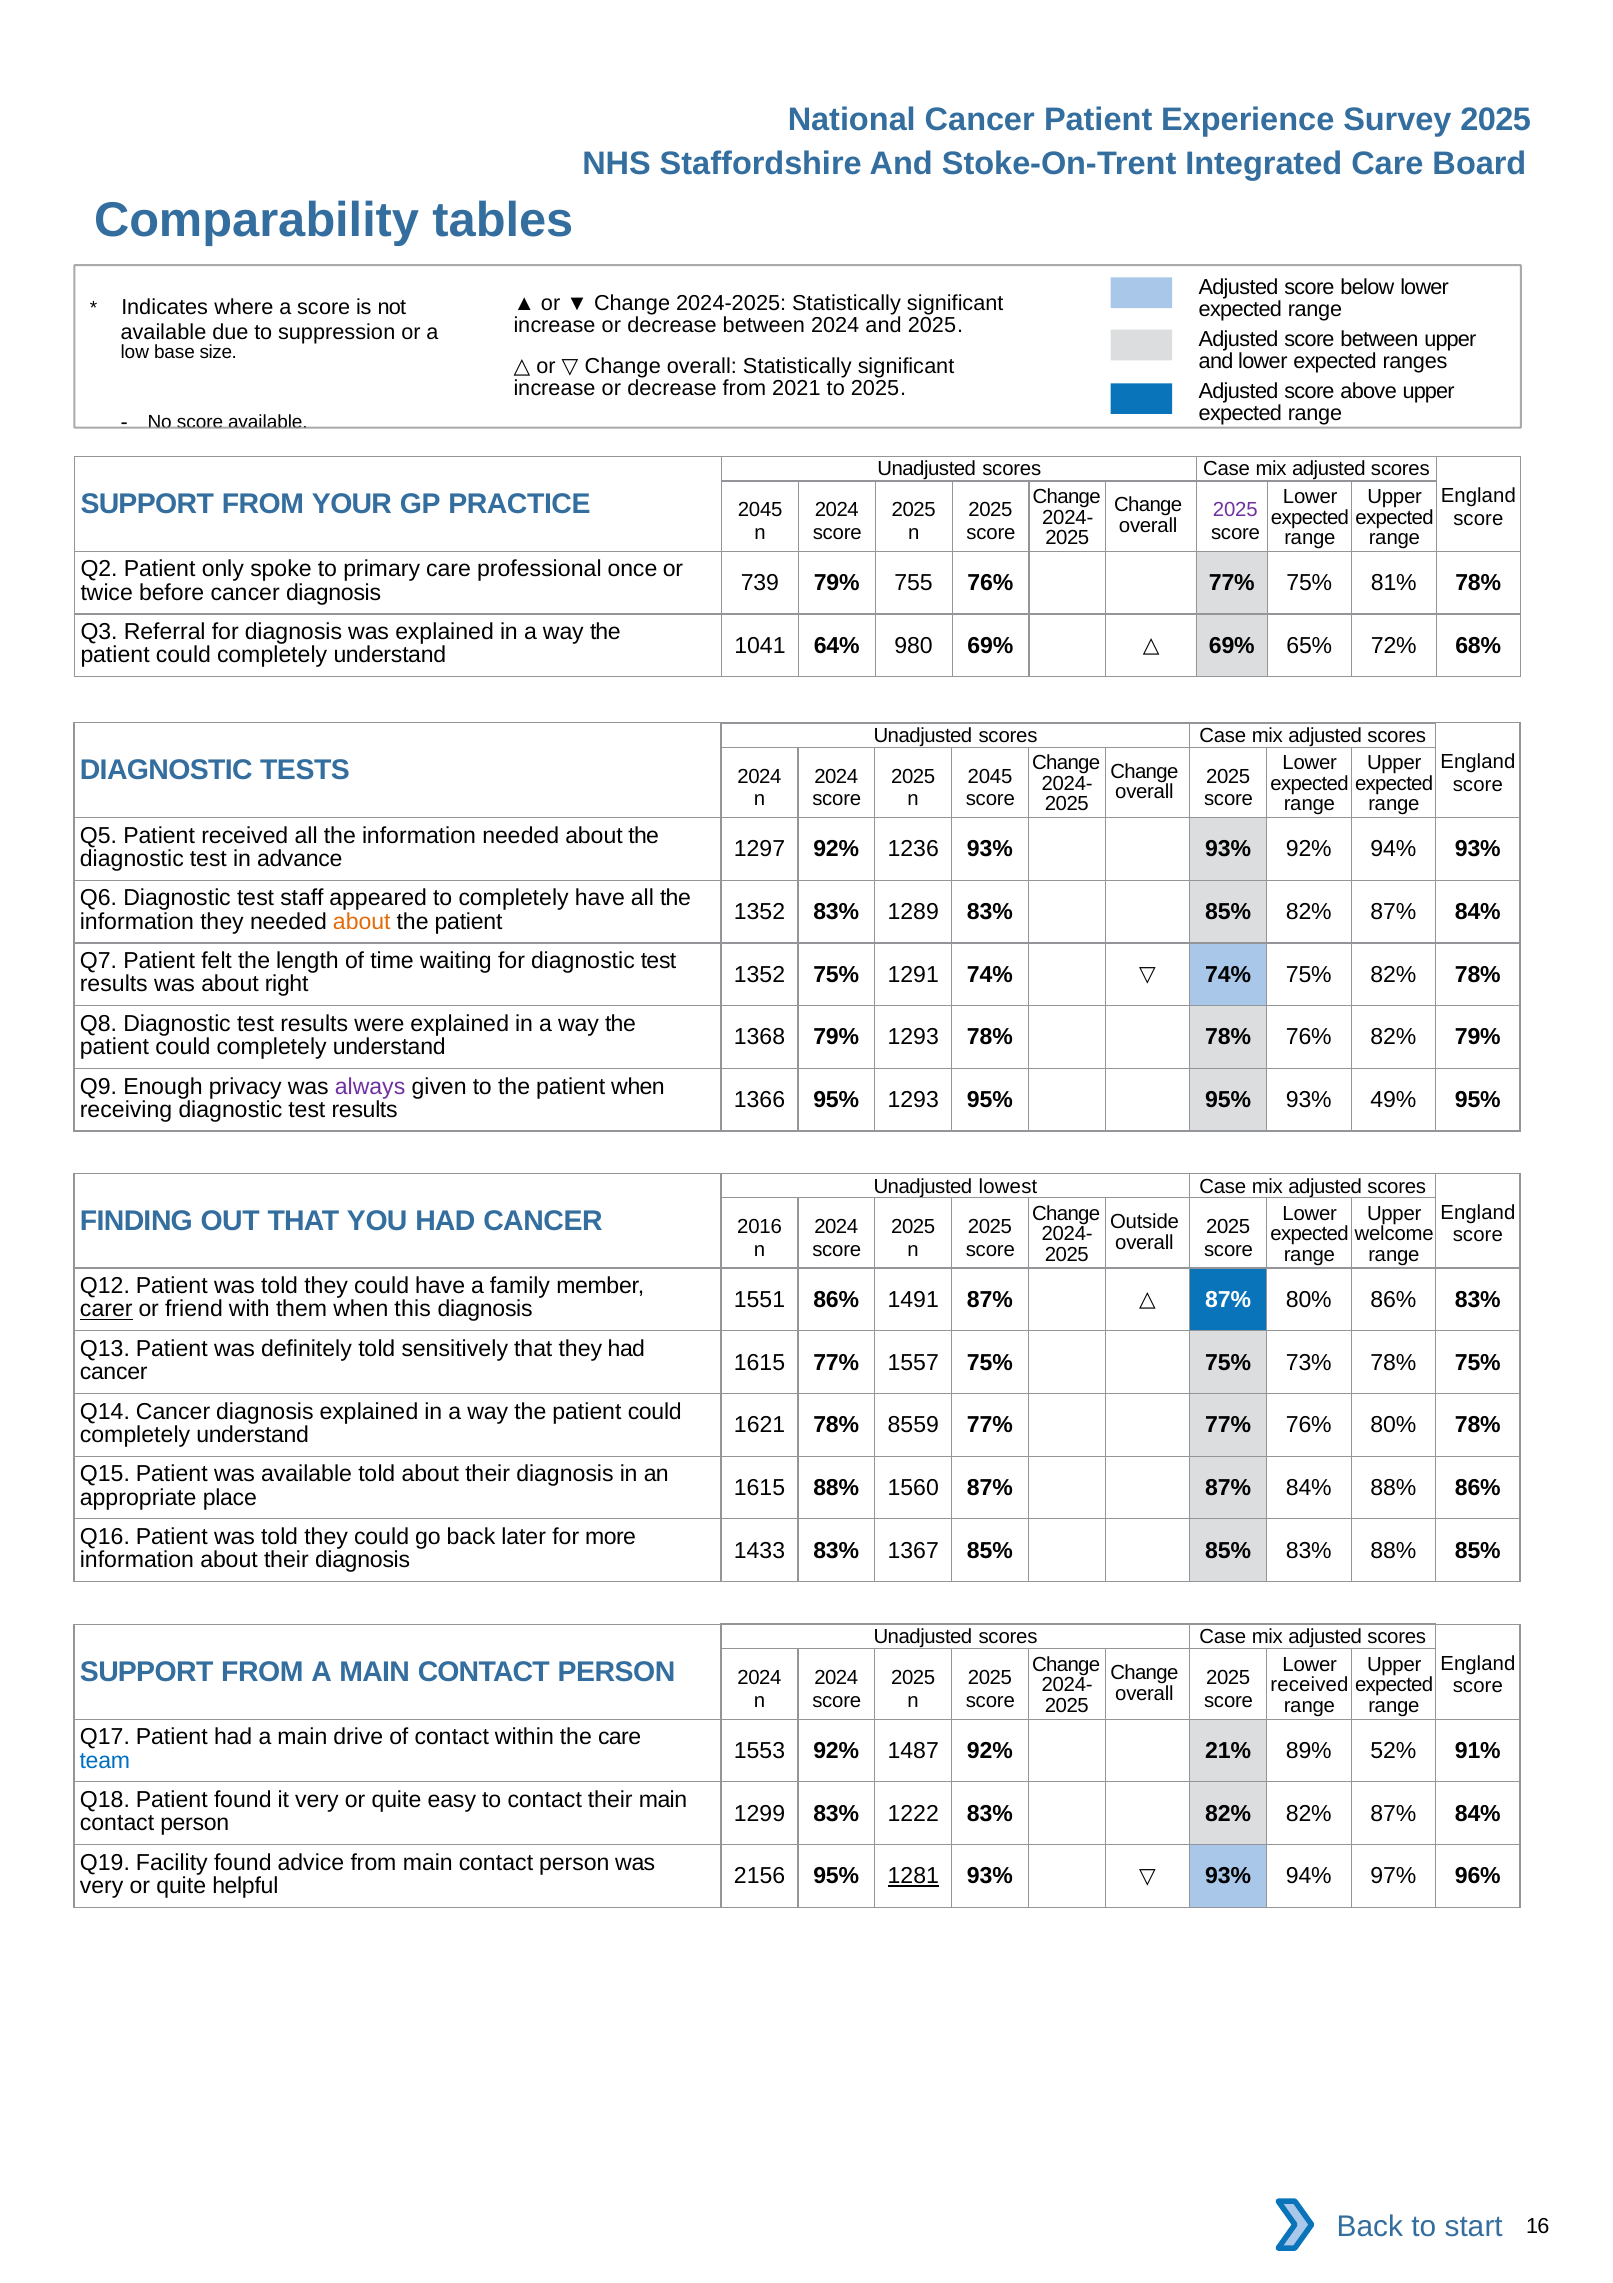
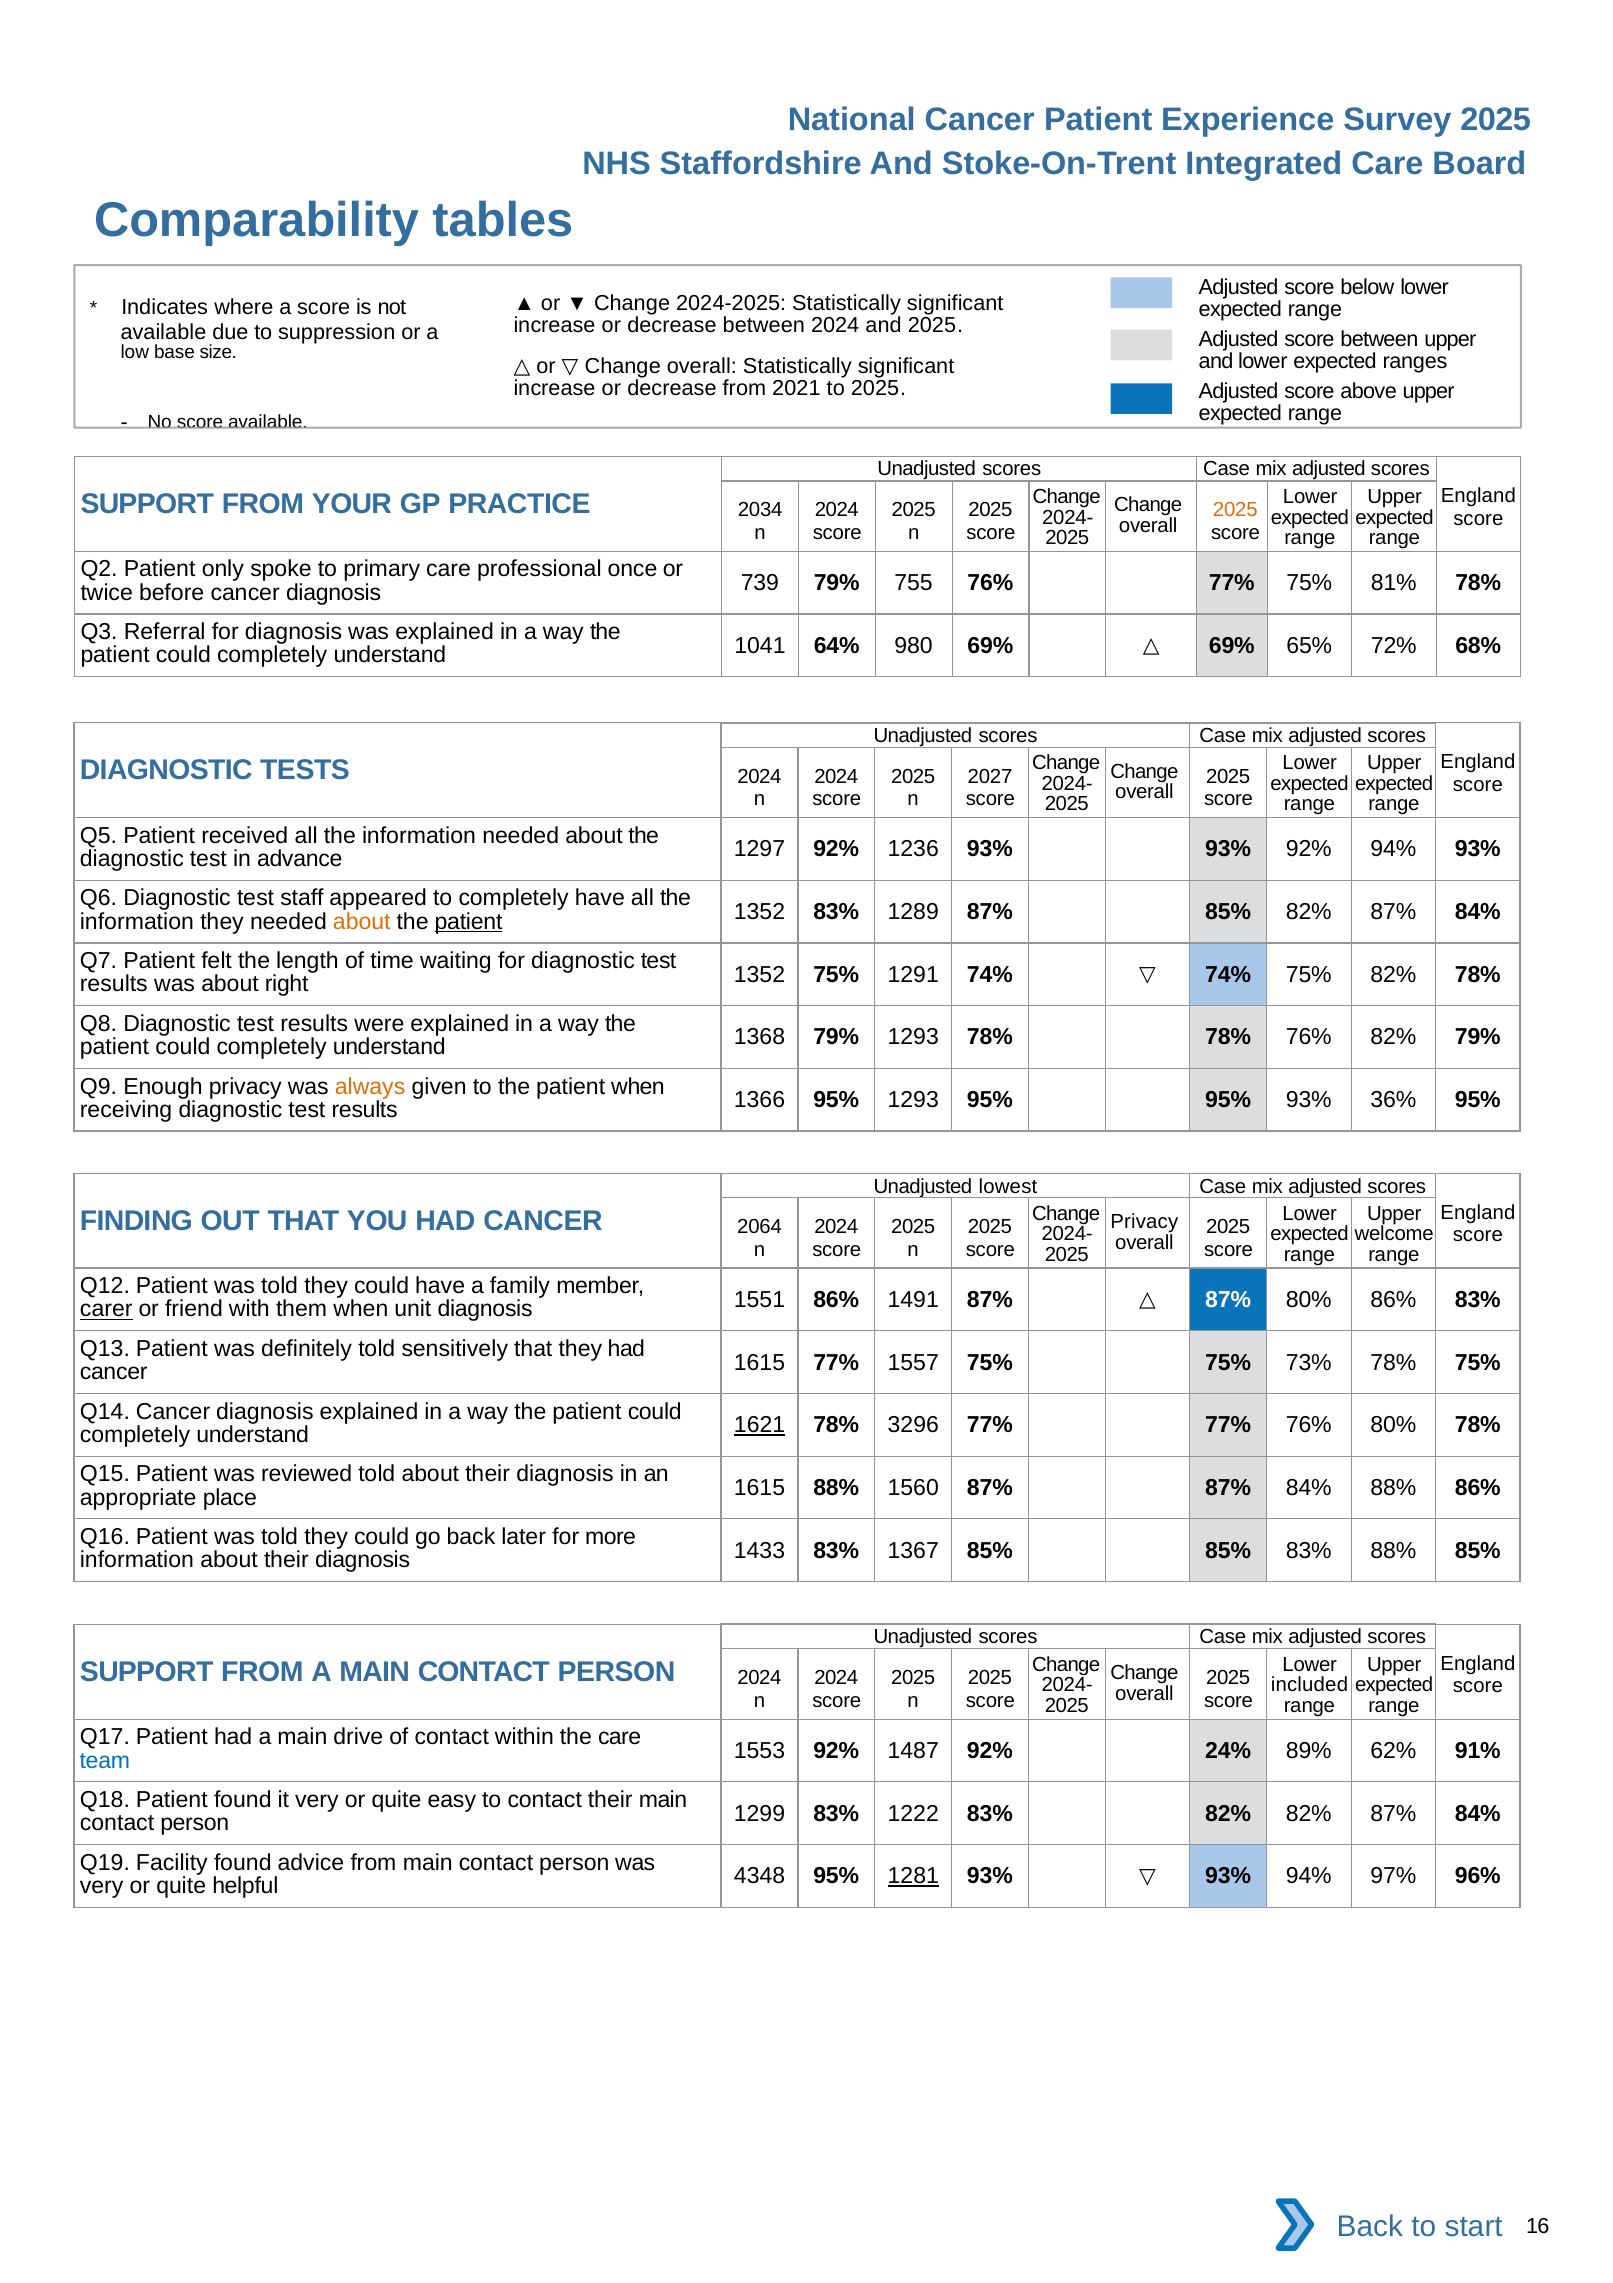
2045 at (760, 510): 2045 -> 2034
2025 at (1235, 510) colour: purple -> orange
2045 at (990, 776): 2045 -> 2027
patient at (469, 921) underline: none -> present
1289 83%: 83% -> 87%
always colour: purple -> orange
49%: 49% -> 36%
Outside at (1145, 1222): Outside -> Privacy
2016: 2016 -> 2064
this: this -> unit
1621 underline: none -> present
8559: 8559 -> 3296
was available: available -> reviewed
received at (1309, 1685): received -> included
21%: 21% -> 24%
52%: 52% -> 62%
2156: 2156 -> 4348
